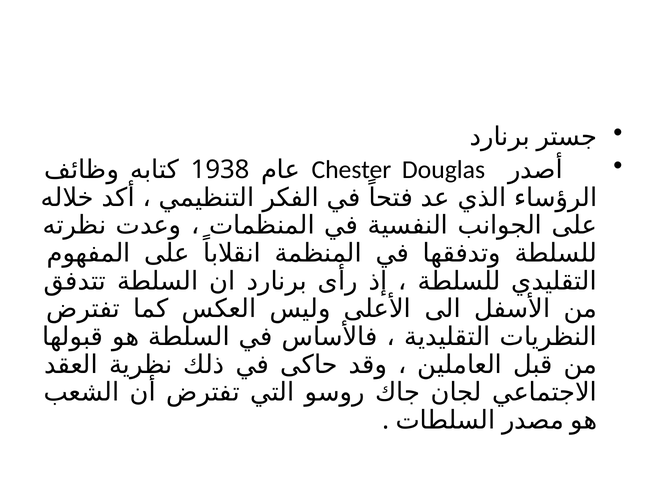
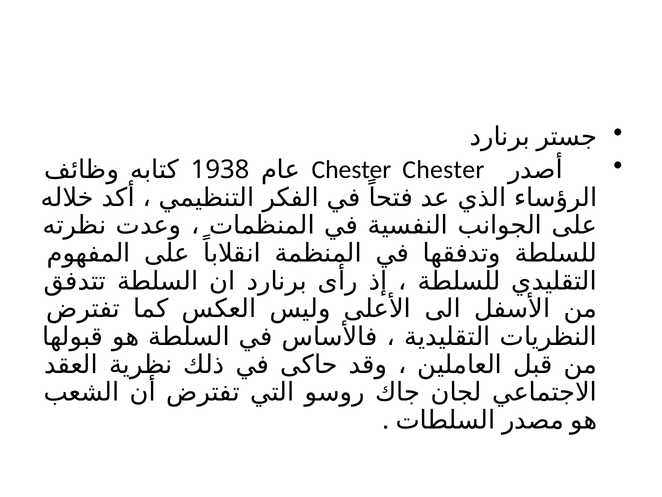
Chester Douglas: Douglas -> Chester
